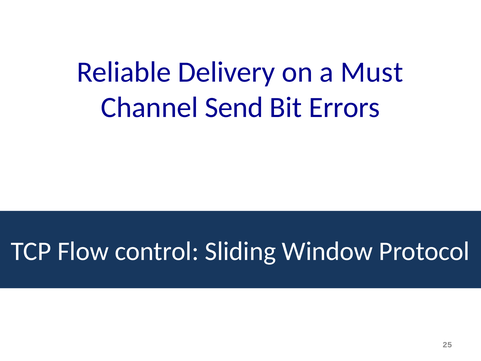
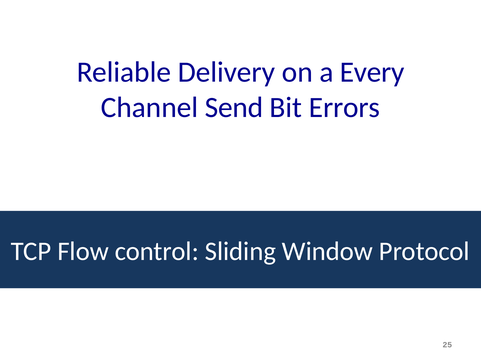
Must: Must -> Every
